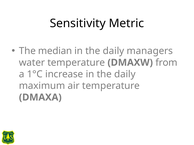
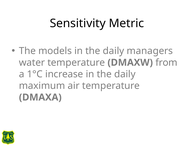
median: median -> models
